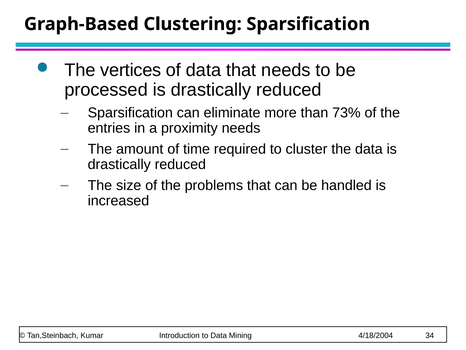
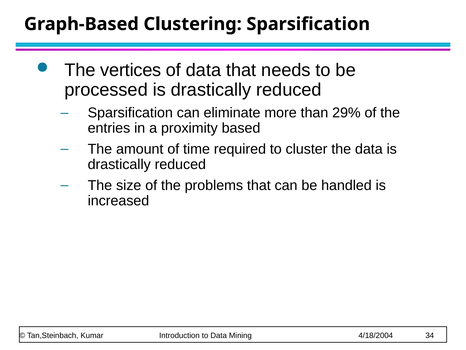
73%: 73% -> 29%
proximity needs: needs -> based
